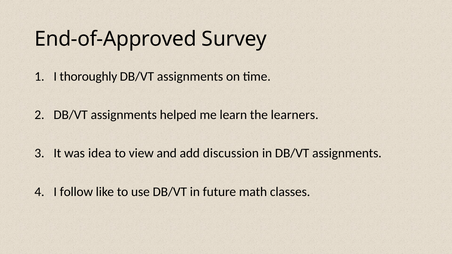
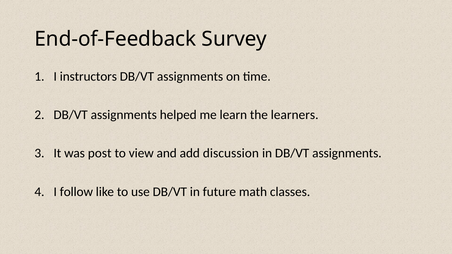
End-of-Approved: End-of-Approved -> End-of-Feedback
thoroughly: thoroughly -> instructors
idea: idea -> post
